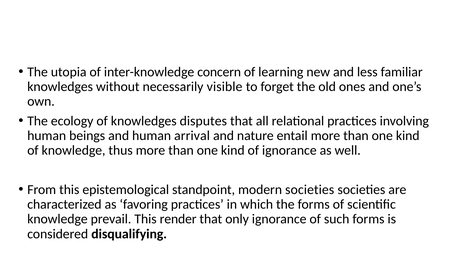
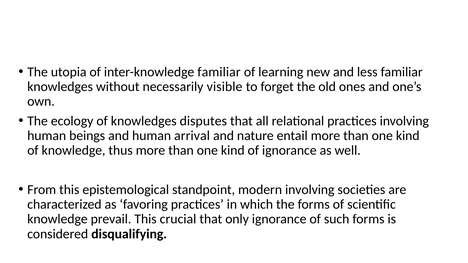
inter-knowledge concern: concern -> familiar
modern societies: societies -> involving
render: render -> crucial
